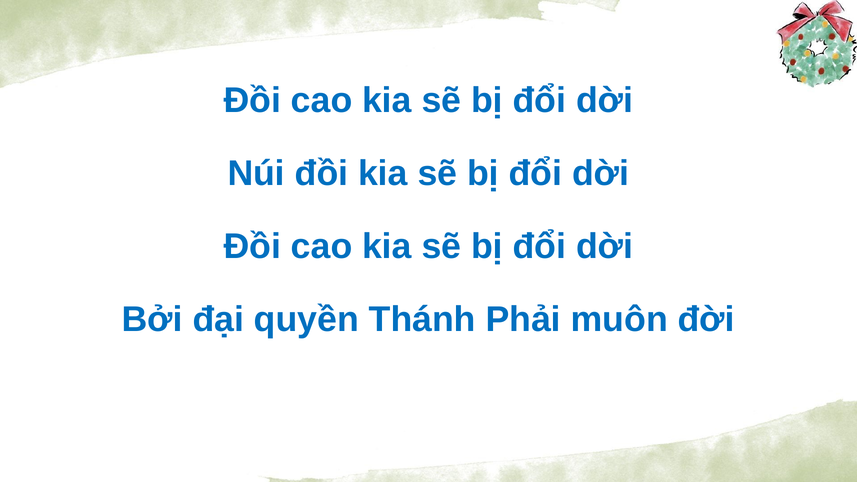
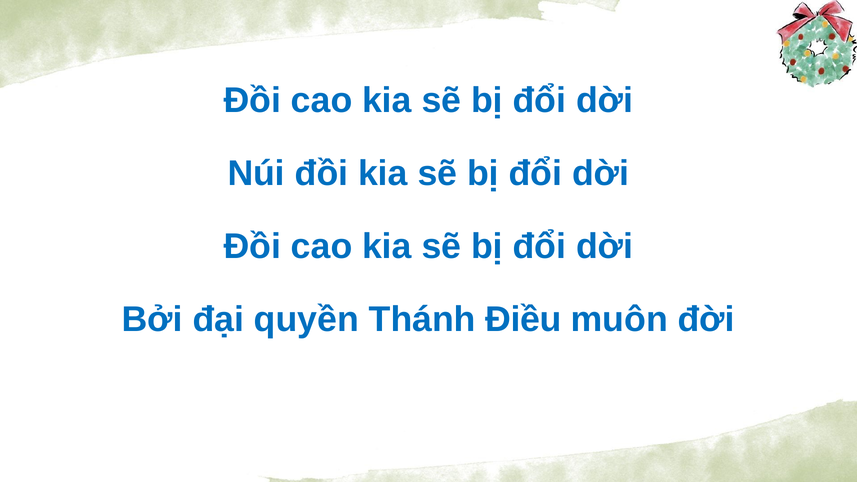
Phải: Phải -> Điều
